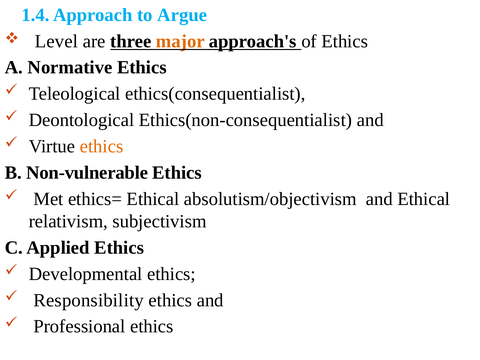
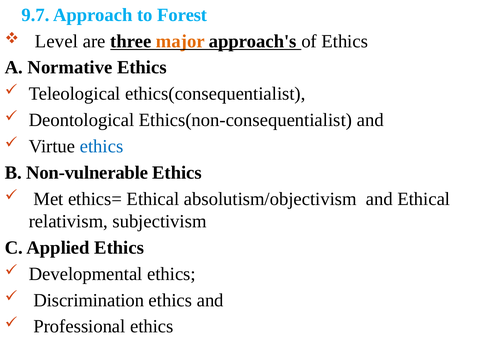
1.4: 1.4 -> 9.7
Argue: Argue -> Forest
ethics at (102, 146) colour: orange -> blue
Responsibility: Responsibility -> Discrimination
